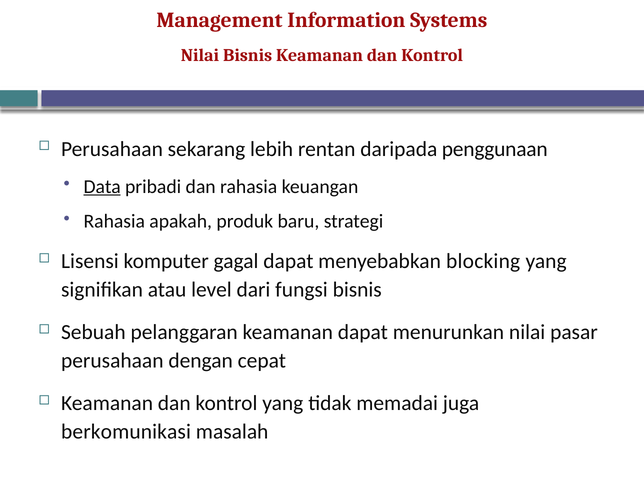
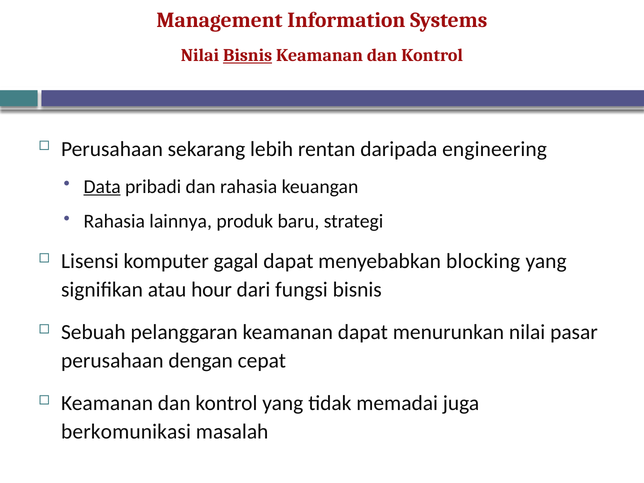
Bisnis at (248, 55) underline: none -> present
penggunaan: penggunaan -> engineering
apakah: apakah -> lainnya
level: level -> hour
